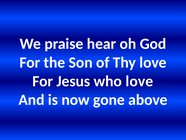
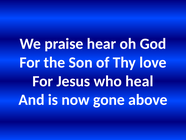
who love: love -> heal
